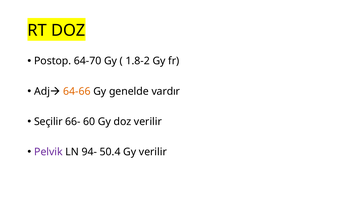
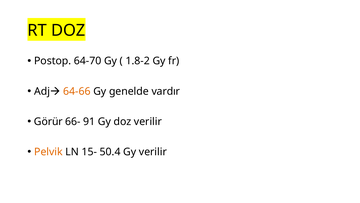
Seçilir: Seçilir -> Görür
60: 60 -> 91
Pelvik colour: purple -> orange
94-: 94- -> 15-
